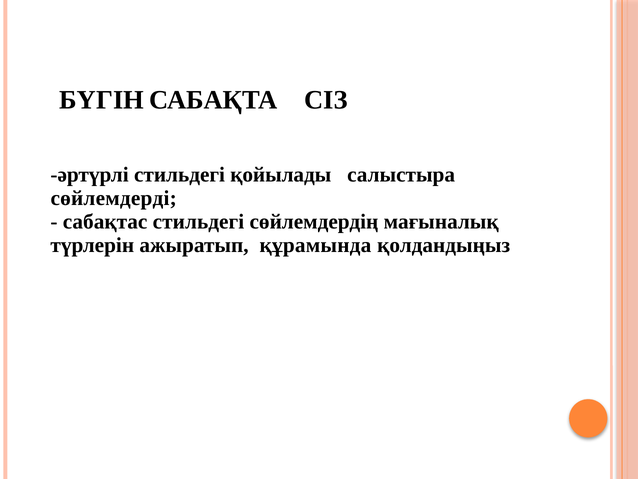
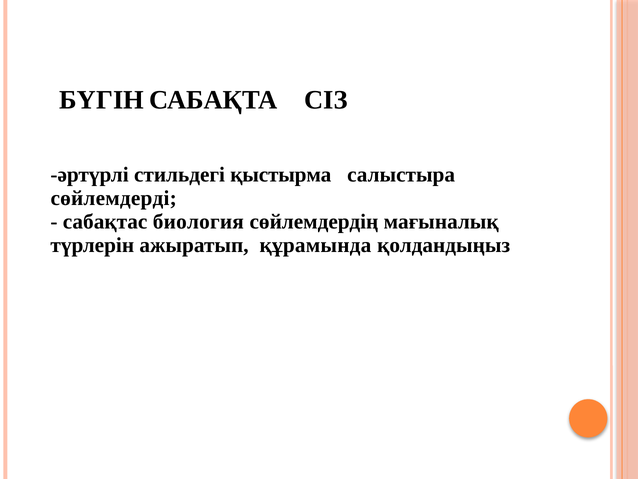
қойылады: қойылады -> қыстырма
сабақтас стильдегі: стильдегі -> биология
